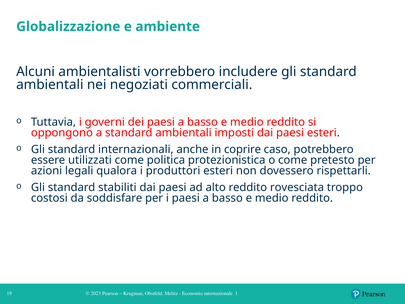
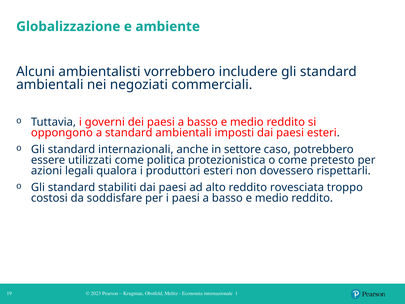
coprire: coprire -> settore
